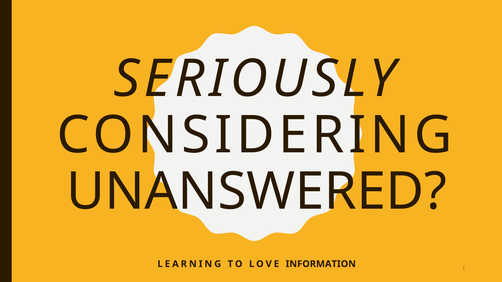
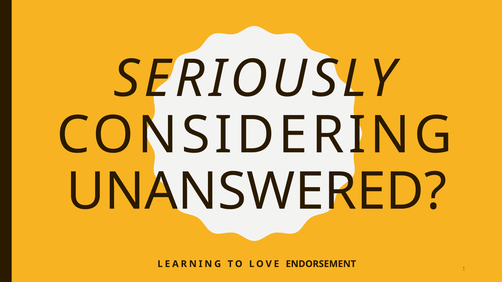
INFORMATION: INFORMATION -> ENDORSEMENT
